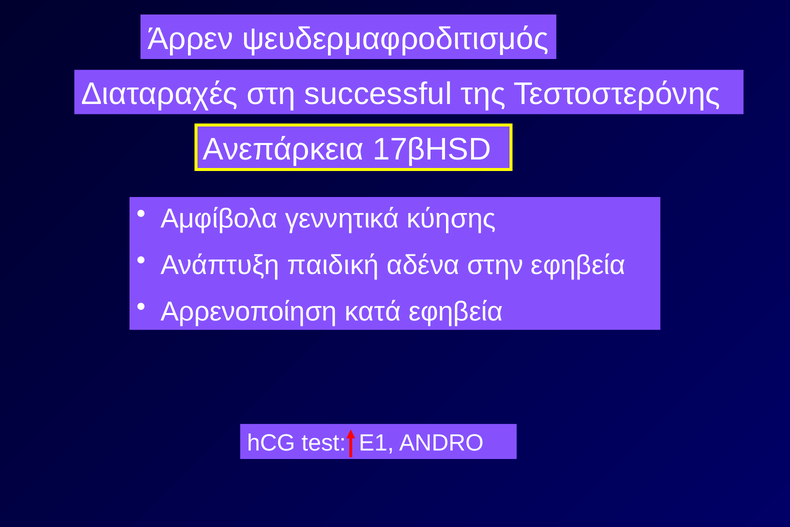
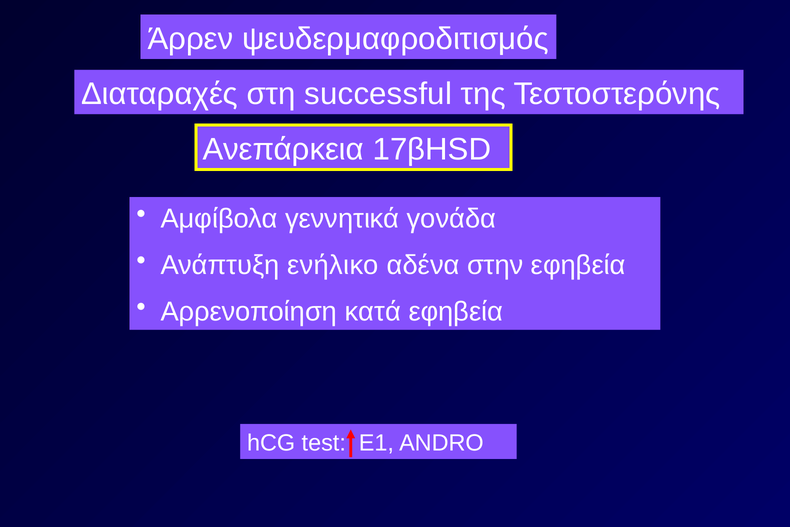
κύησης: κύησης -> γονάδα
παιδική: παιδική -> ενήλικο
